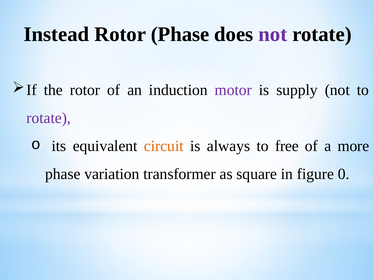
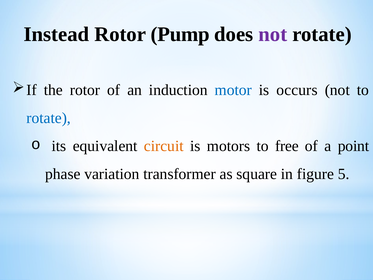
Rotor Phase: Phase -> Pump
motor colour: purple -> blue
supply: supply -> occurs
rotate at (49, 118) colour: purple -> blue
always: always -> motors
more: more -> point
0: 0 -> 5
